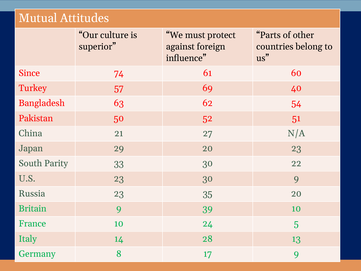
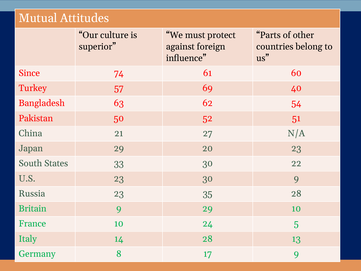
Parity: Parity -> States
35 20: 20 -> 28
9 39: 39 -> 29
